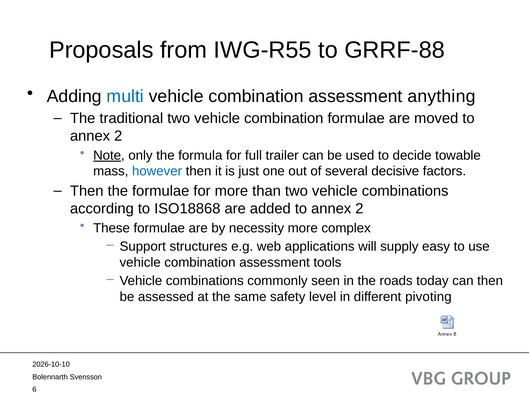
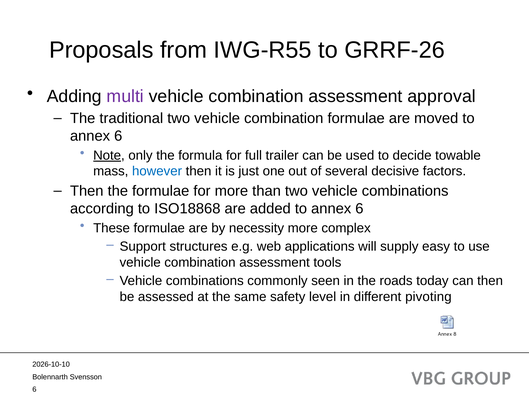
GRRF-88: GRRF-88 -> GRRF-26
multi colour: blue -> purple
anything: anything -> approval
2 at (118, 136): 2 -> 6
added to annex 2: 2 -> 6
